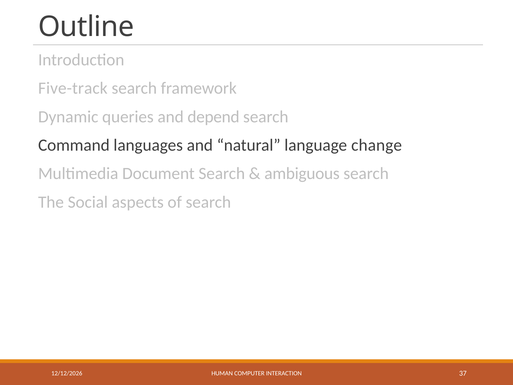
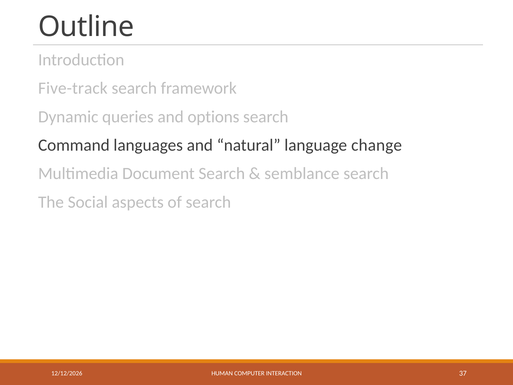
depend: depend -> options
ambiguous: ambiguous -> semblance
